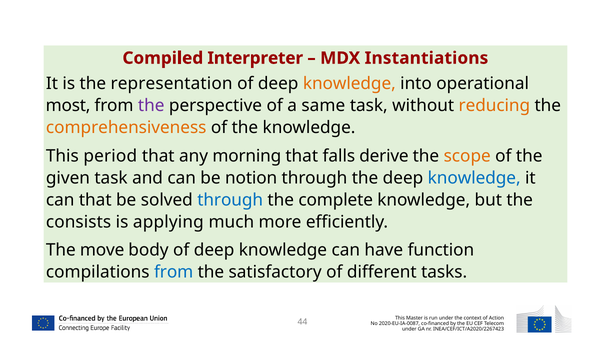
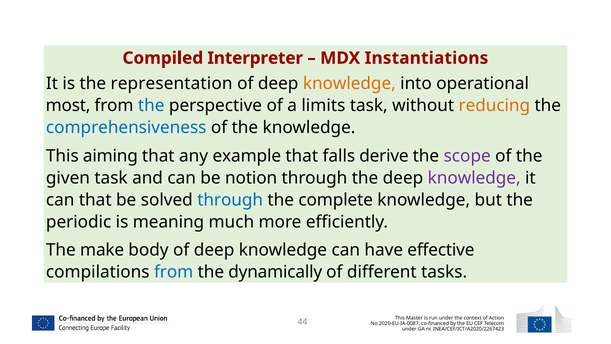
the at (151, 106) colour: purple -> blue
same: same -> limits
comprehensiveness colour: orange -> blue
period: period -> aiming
morning: morning -> example
scope colour: orange -> purple
knowledge at (474, 178) colour: blue -> purple
consists: consists -> periodic
applying: applying -> meaning
move: move -> make
function: function -> effective
satisfactory: satisfactory -> dynamically
